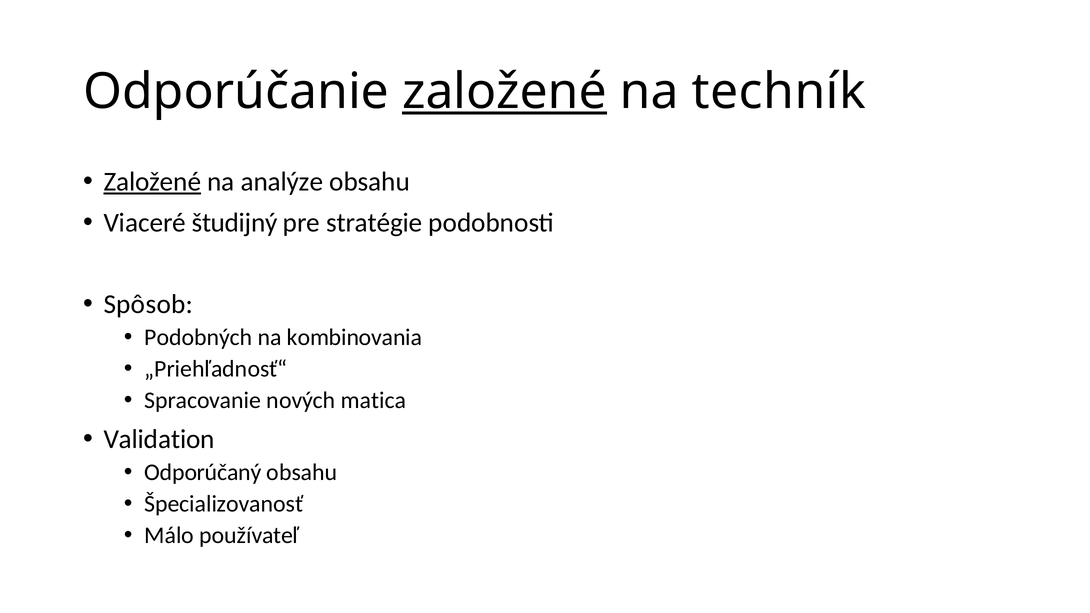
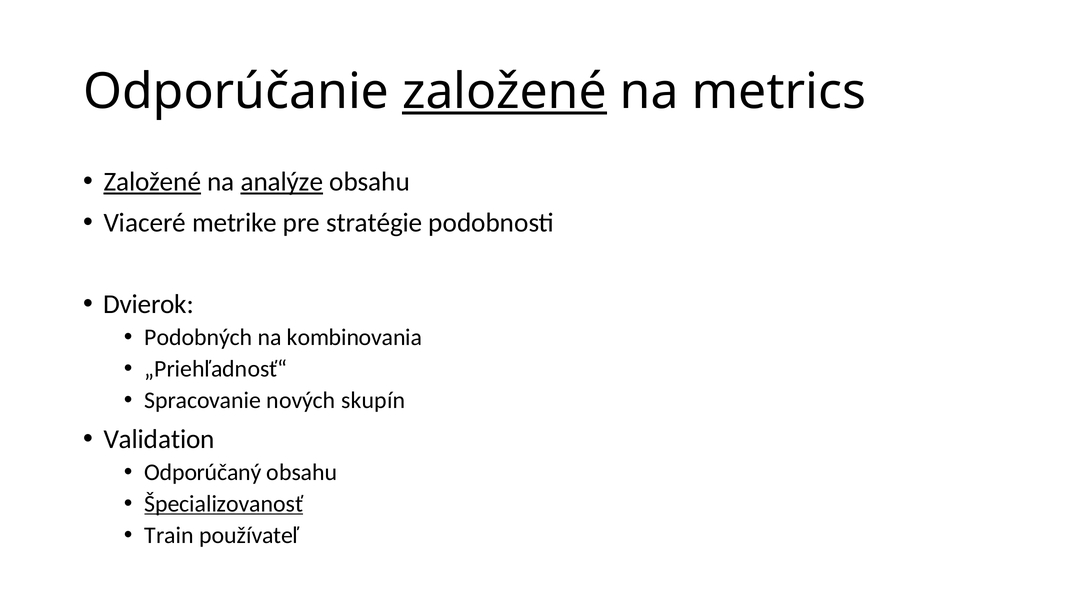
techník: techník -> metrics
analýze underline: none -> present
študijný: študijný -> metrike
Spôsob: Spôsob -> Dvierok
matica: matica -> skupín
Špecializovanosť underline: none -> present
Málo: Málo -> Train
